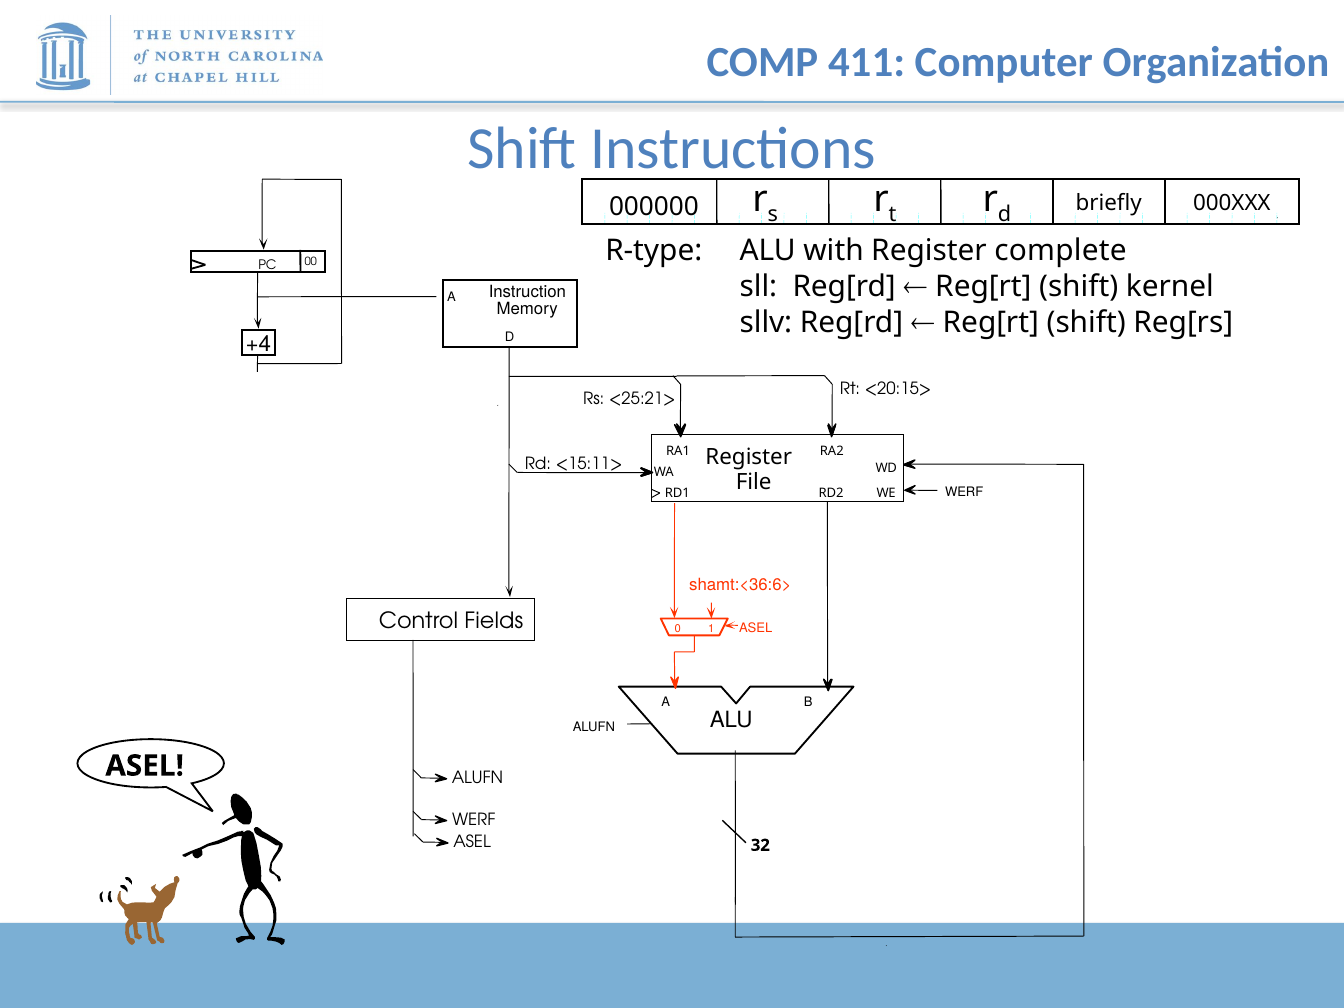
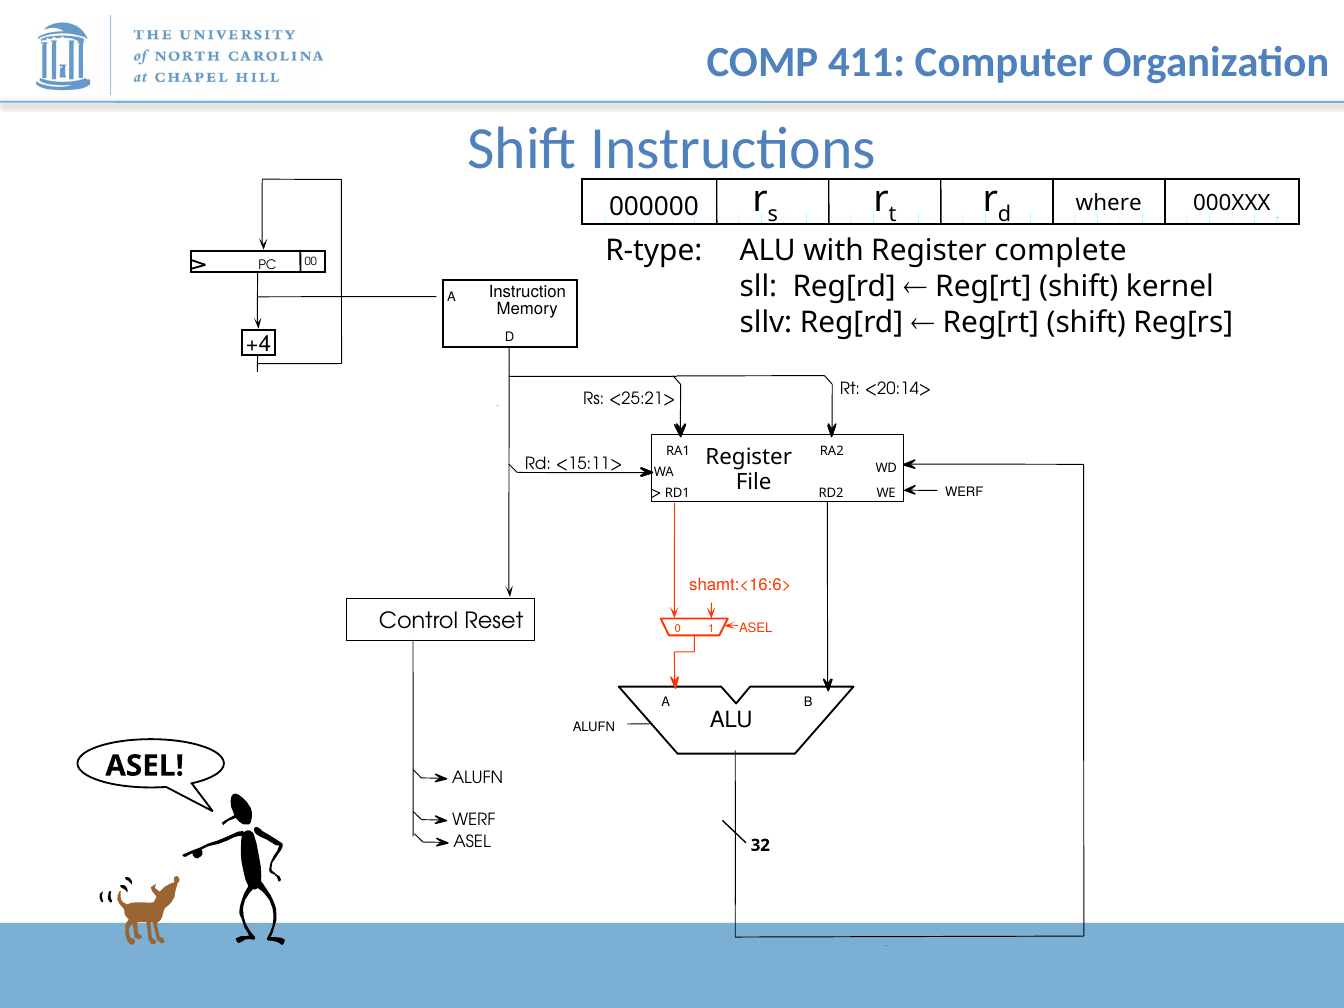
briefly: briefly -> where
<20:15>: <20:15> -> <20:14>
shamt:<36:6>: shamt:<36:6> -> shamt:<16:6>
Fields: Fields -> Reset
